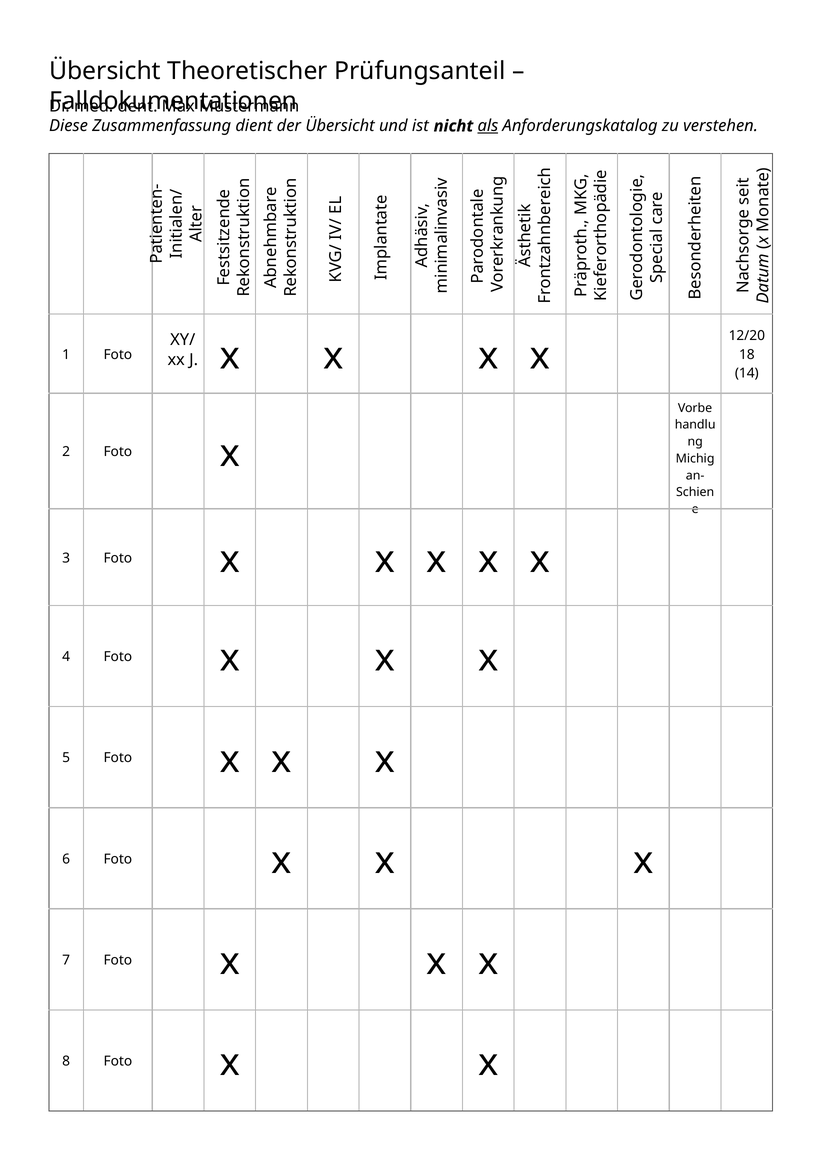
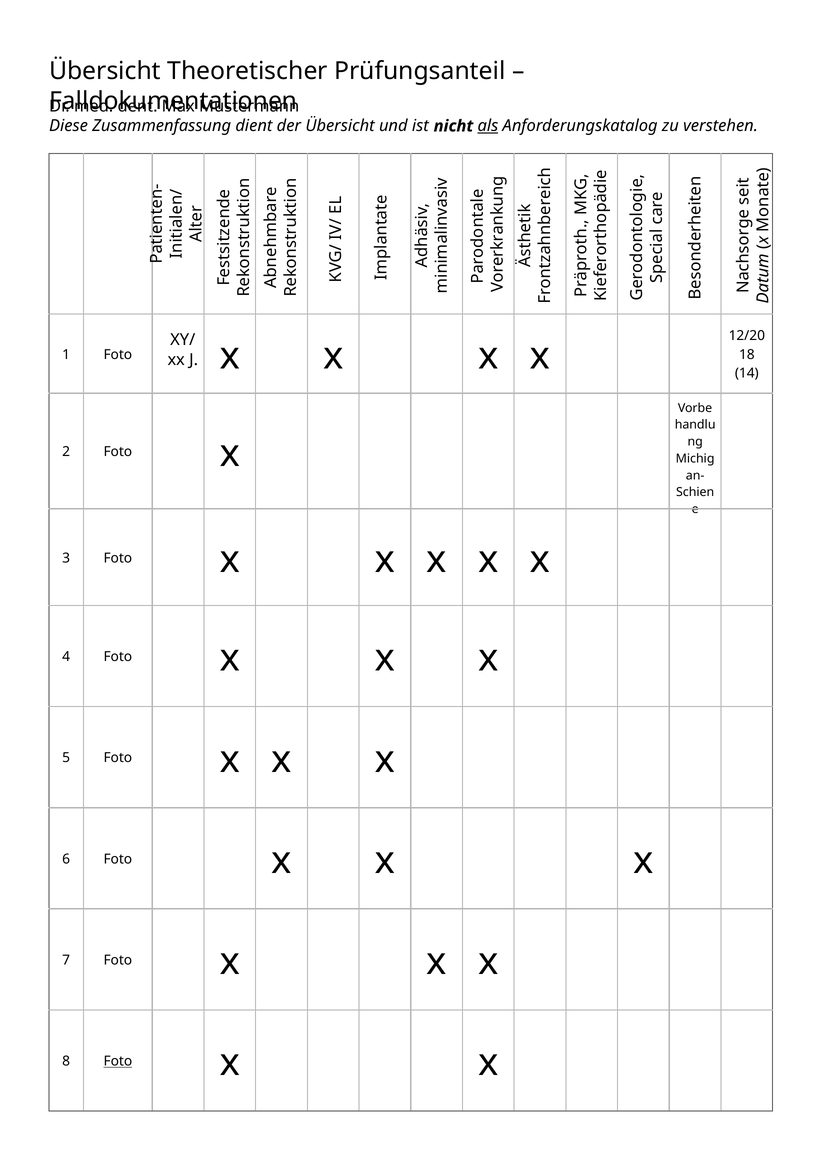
Foto at (118, 1060) underline: none -> present
